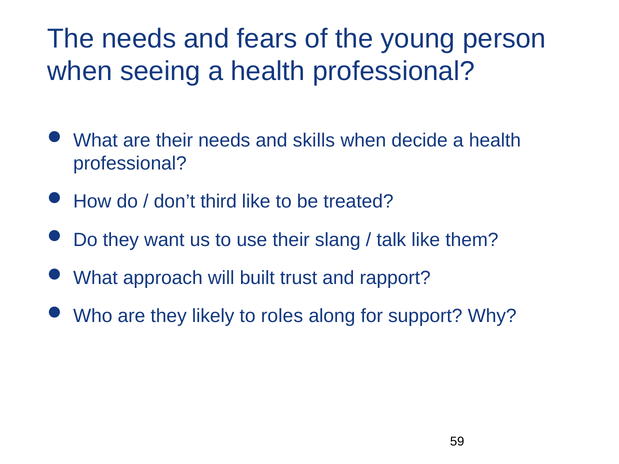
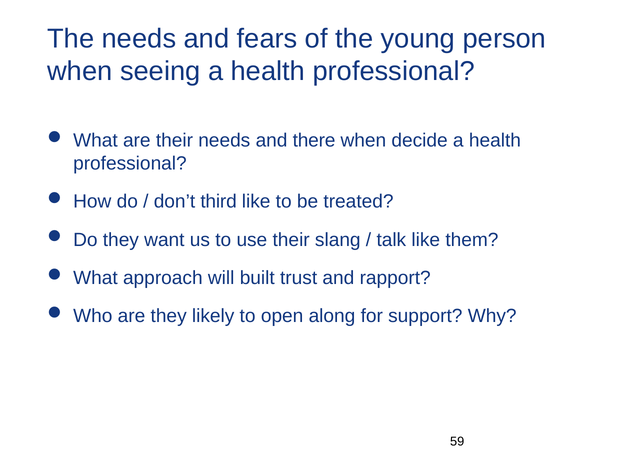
skills: skills -> there
roles: roles -> open
